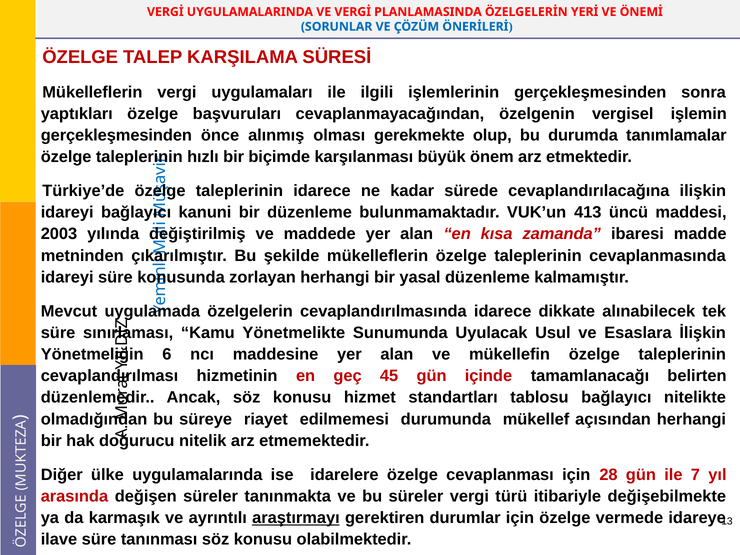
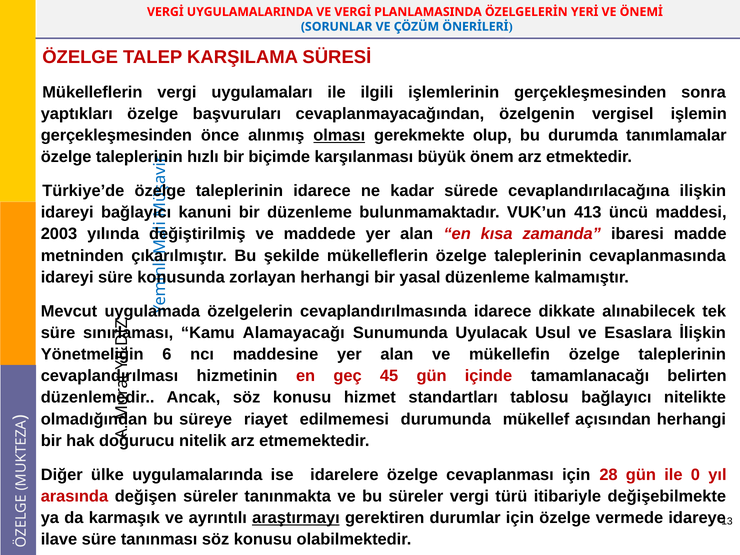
olması underline: none -> present
Yönetmelikte: Yönetmelikte -> Alamayacağı
7: 7 -> 0
